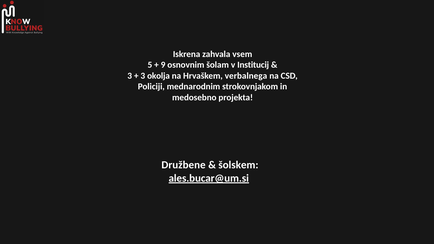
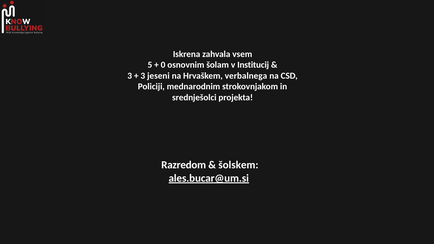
9: 9 -> 0
okolja: okolja -> jeseni
medosebno: medosebno -> srednješolci
Družbene: Družbene -> Razredom
